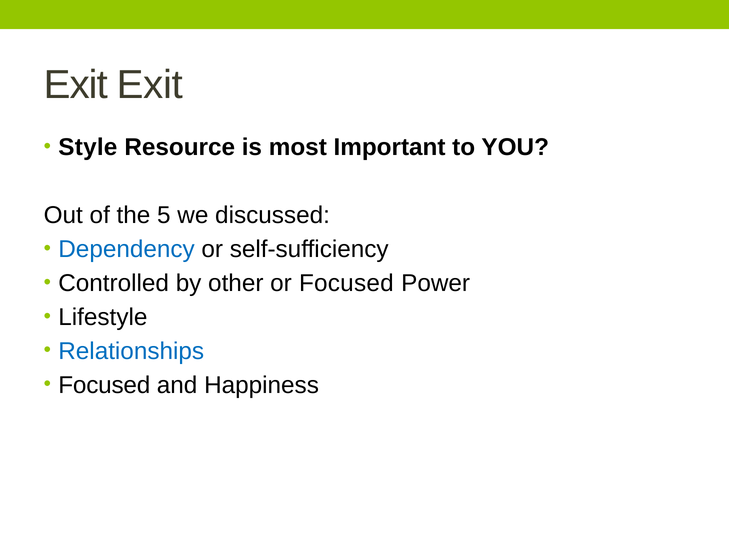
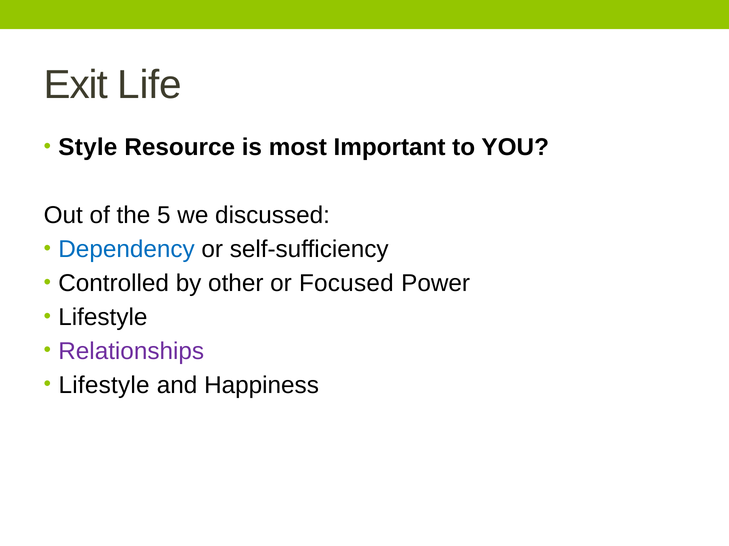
Exit Exit: Exit -> Life
Relationships colour: blue -> purple
Focused at (104, 386): Focused -> Lifestyle
